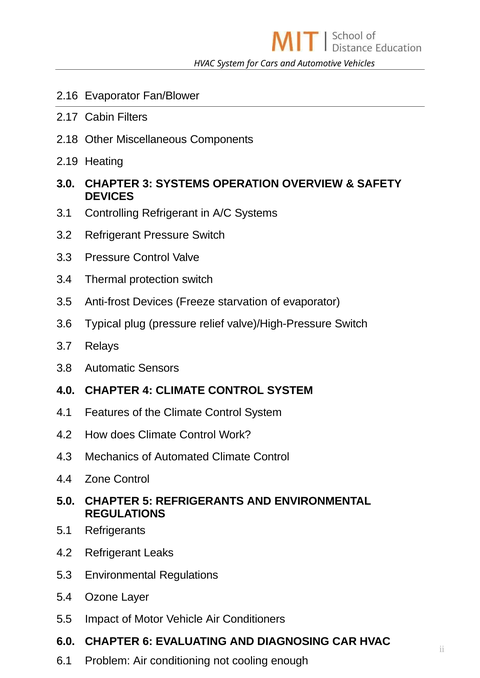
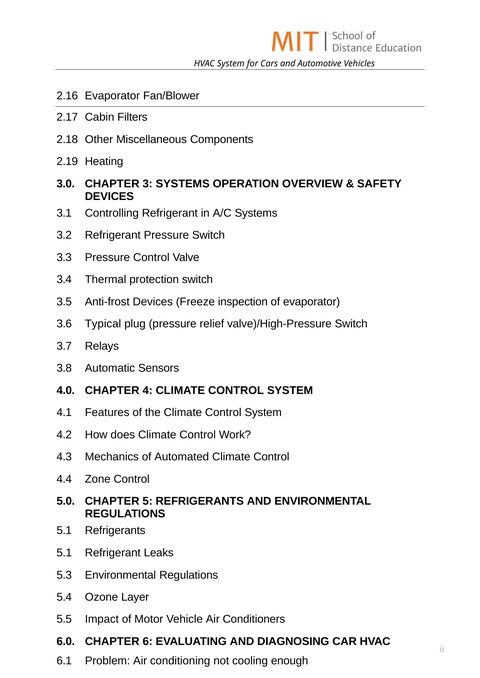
starvation: starvation -> inspection
4.2 at (64, 554): 4.2 -> 5.1
